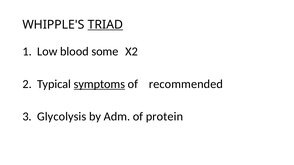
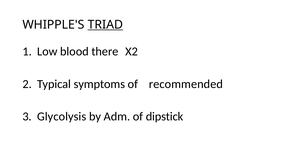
some: some -> there
symptoms underline: present -> none
protein: protein -> dipstick
